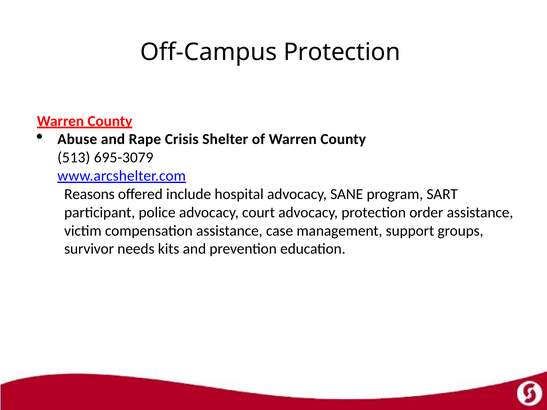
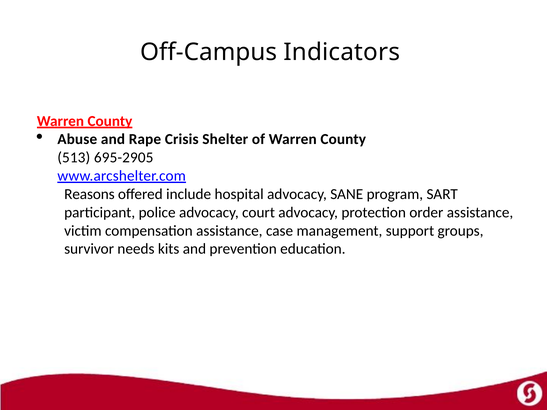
Off-Campus Protection: Protection -> Indicators
695-3079: 695-3079 -> 695-2905
